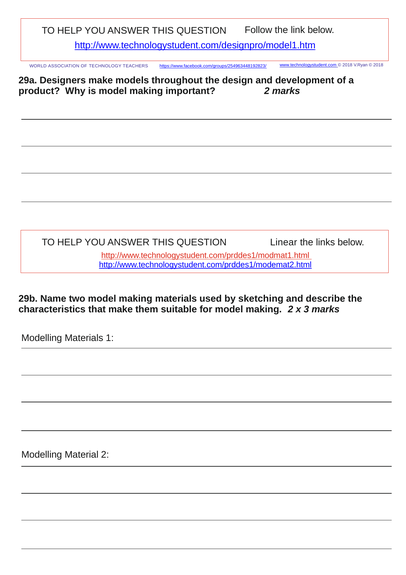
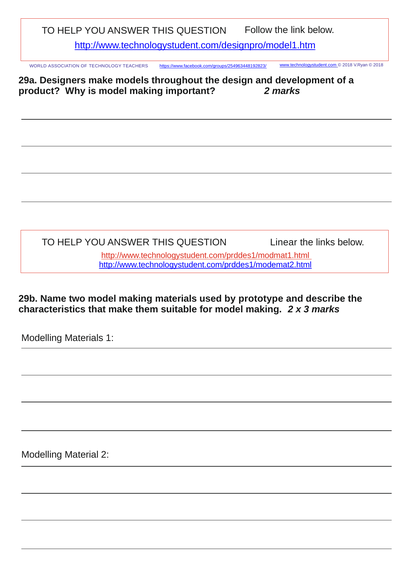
sketching: sketching -> prototype
